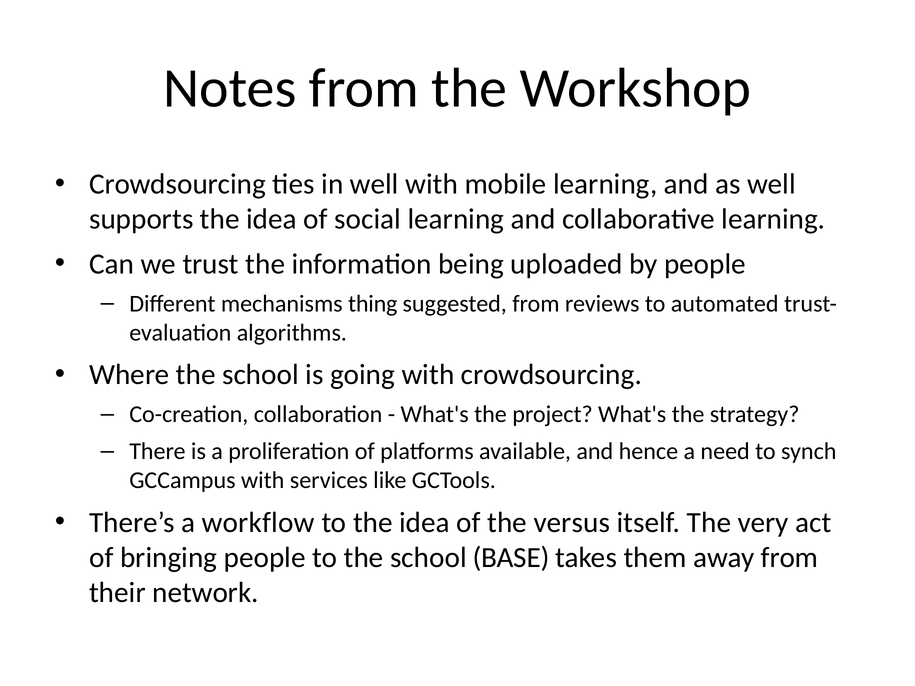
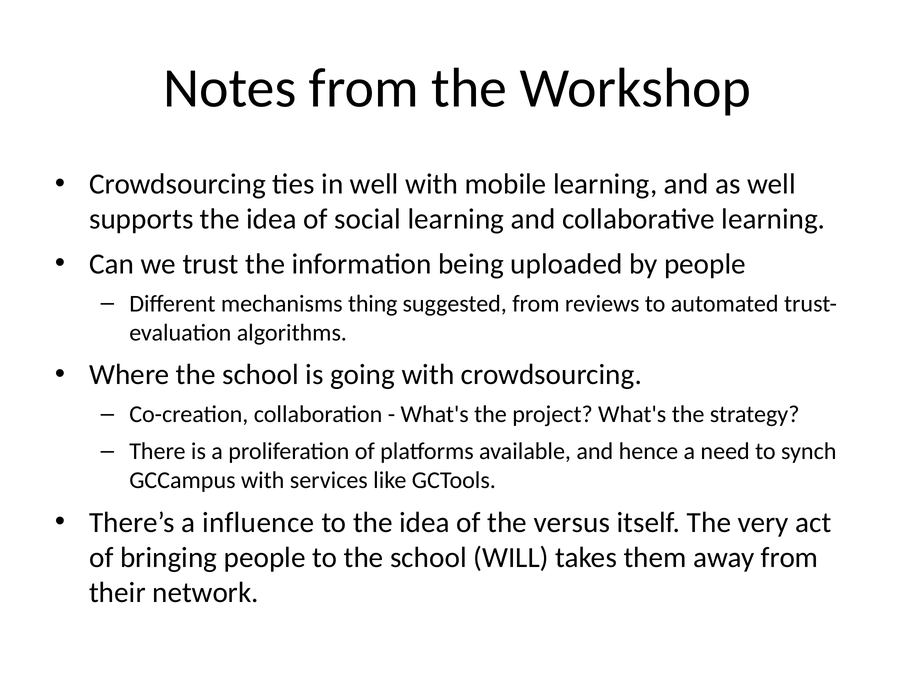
workflow: workflow -> influence
BASE: BASE -> WILL
